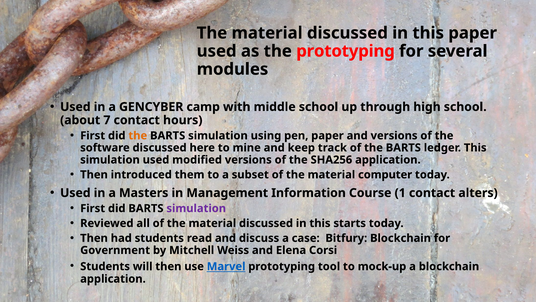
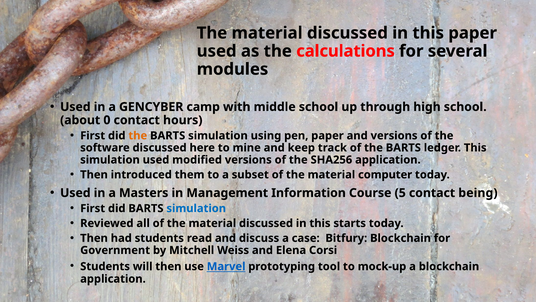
the prototyping: prototyping -> calculations
7: 7 -> 0
1: 1 -> 5
alters: alters -> being
simulation at (196, 208) colour: purple -> blue
